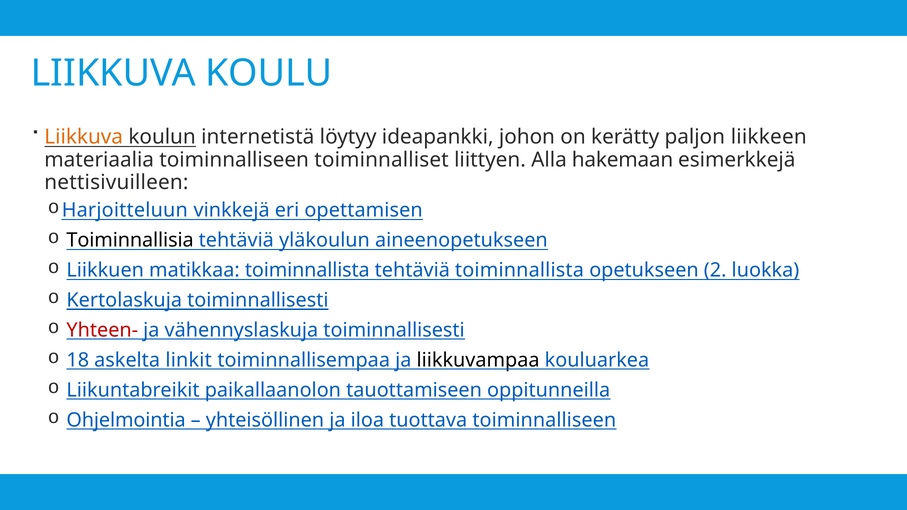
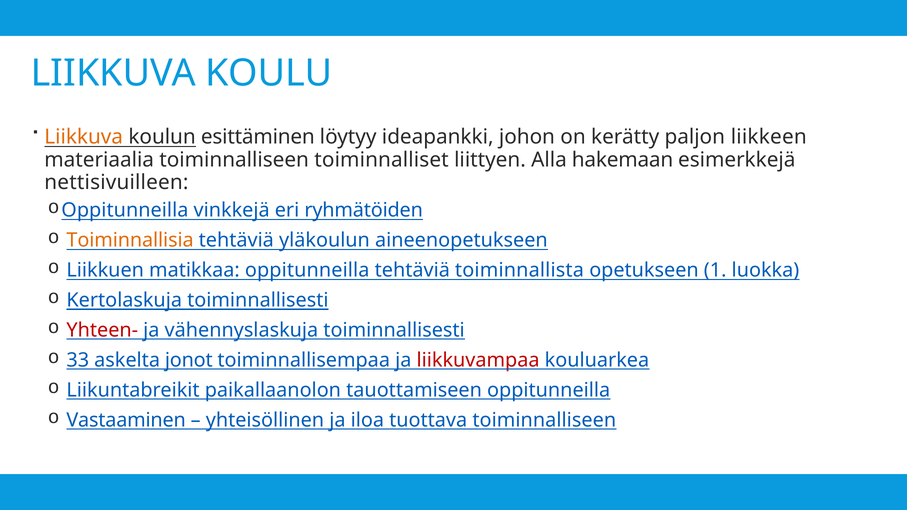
internetistä: internetistä -> esittäminen
Harjoitteluun at (125, 210): Harjoitteluun -> Oppitunneilla
opettamisen: opettamisen -> ryhmätöiden
Toiminnallisia colour: black -> orange
matikkaa toiminnallista: toiminnallista -> oppitunneilla
2: 2 -> 1
18: 18 -> 33
linkit: linkit -> jonot
liikkuvampaa colour: black -> red
Ohjelmointia: Ohjelmointia -> Vastaaminen
